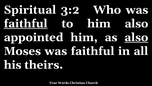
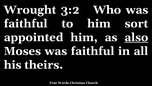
Spiritual: Spiritual -> Wrought
faithful at (26, 23) underline: present -> none
him also: also -> sort
